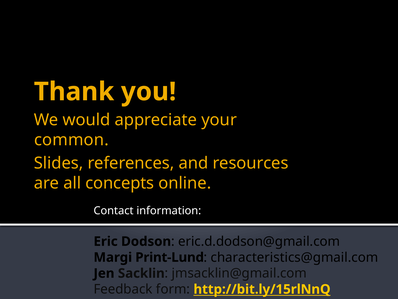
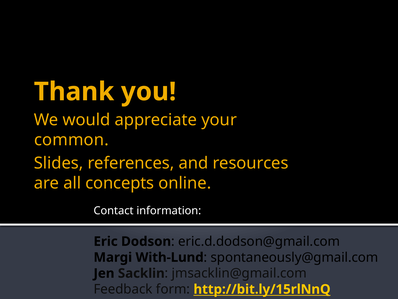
Print-Lund: Print-Lund -> With-Lund
characteristics@gmail.com: characteristics@gmail.com -> spontaneously@gmail.com
